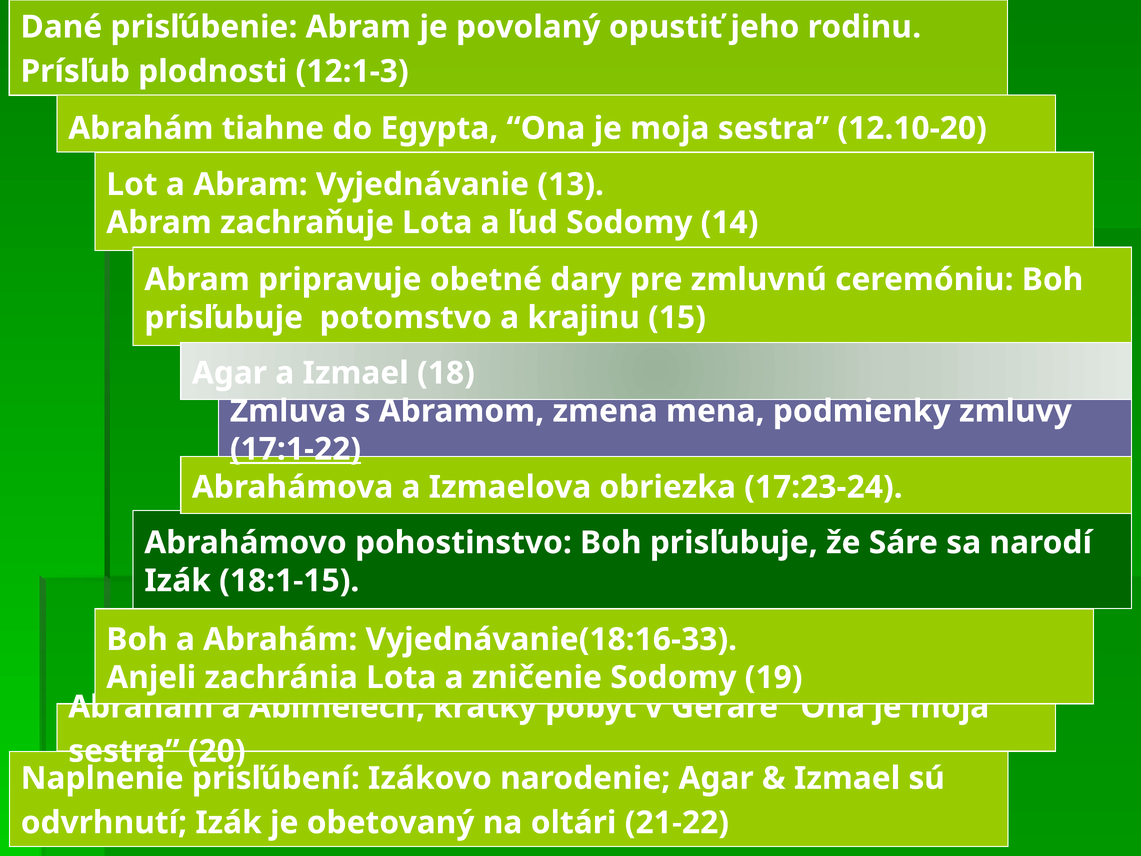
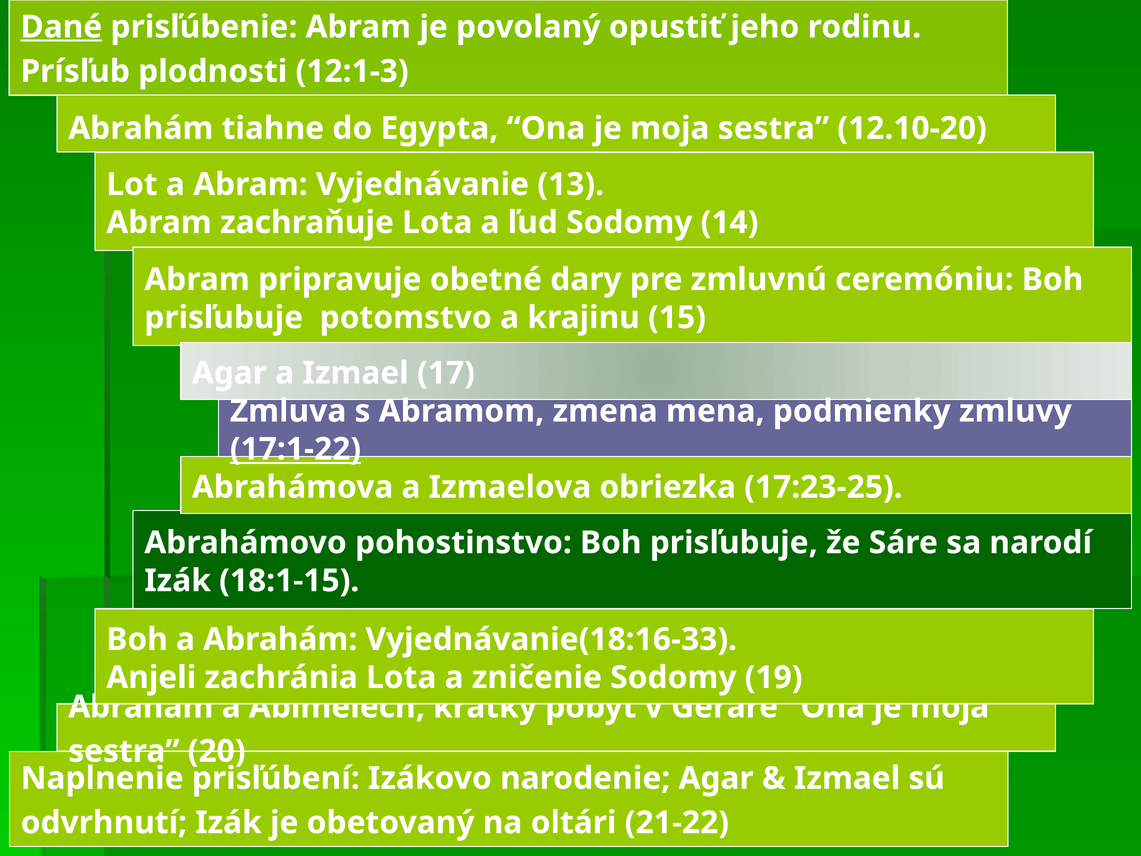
Dané underline: none -> present
18: 18 -> 17
17:23-24: 17:23-24 -> 17:23-25
